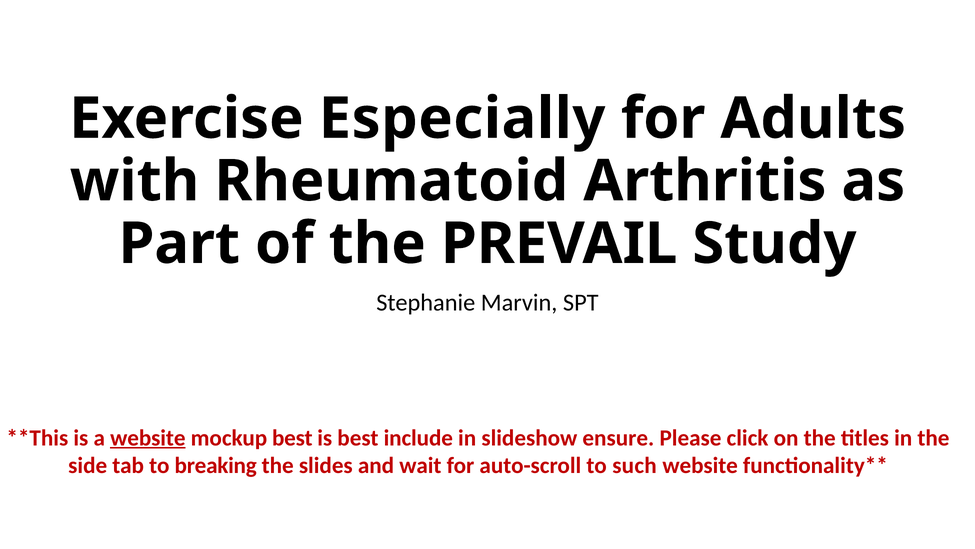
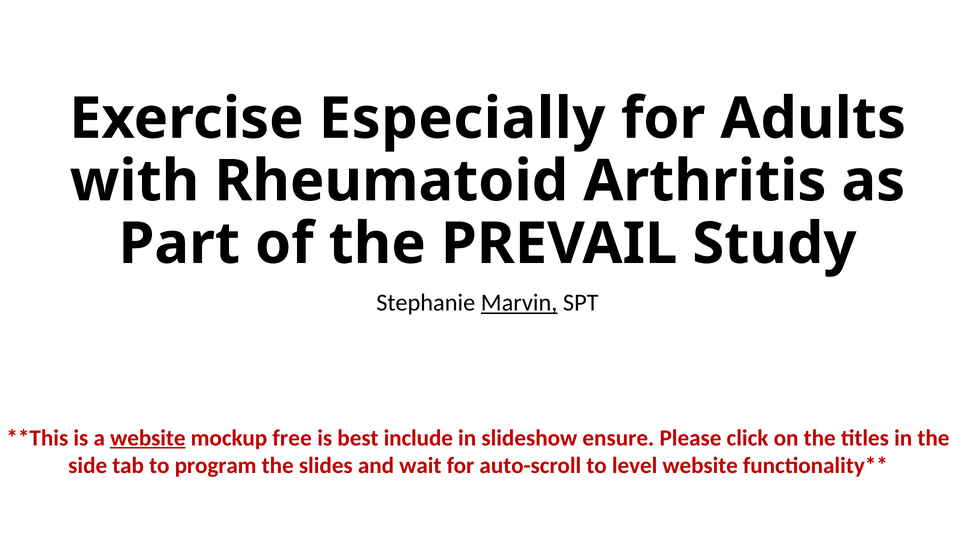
Marvin underline: none -> present
mockup best: best -> free
breaking: breaking -> program
such: such -> level
